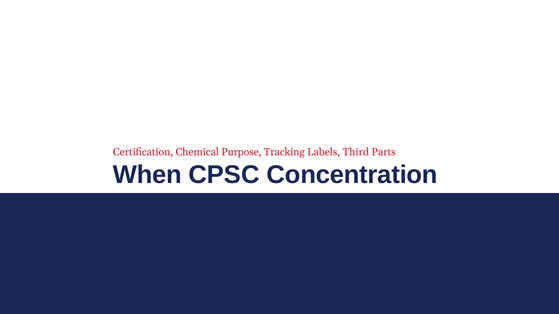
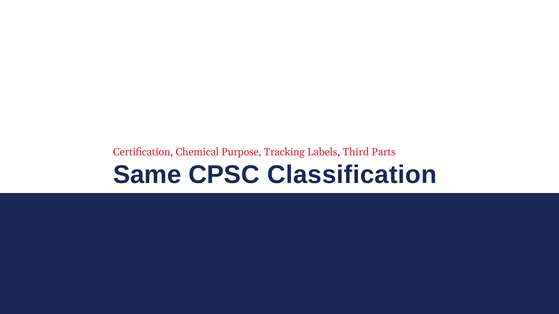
When: When -> Same
Concentration: Concentration -> Classification
